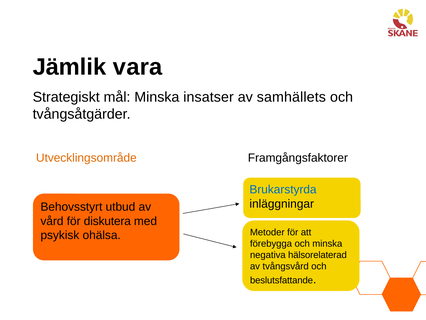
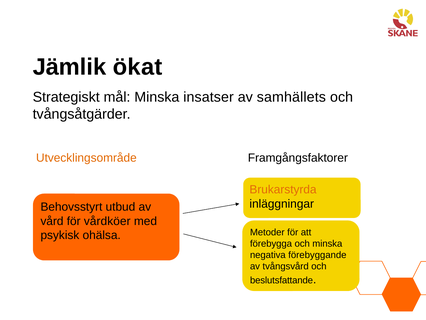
vara: vara -> ökat
Brukarstyrda colour: blue -> orange
diskutera: diskutera -> vårdköer
hälsorelaterad: hälsorelaterad -> förebyggande
